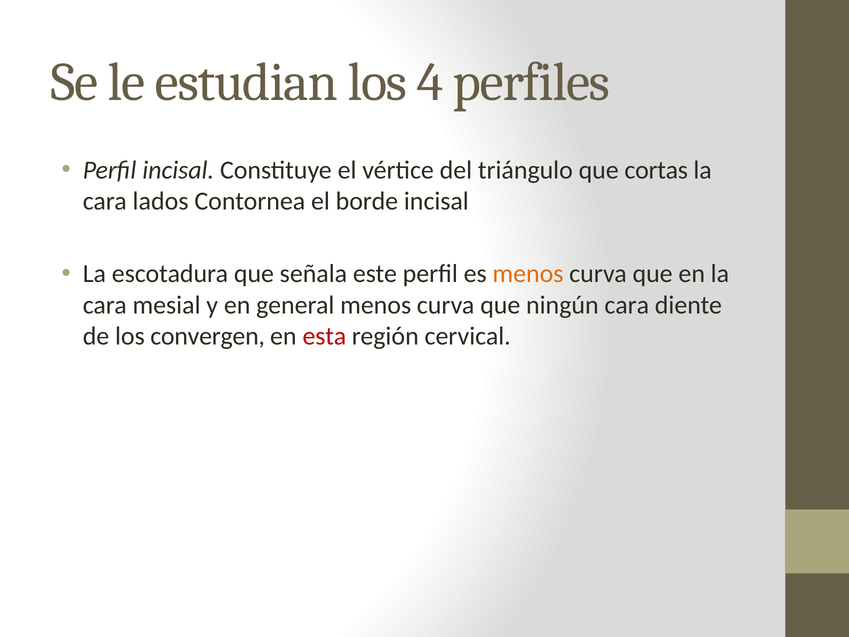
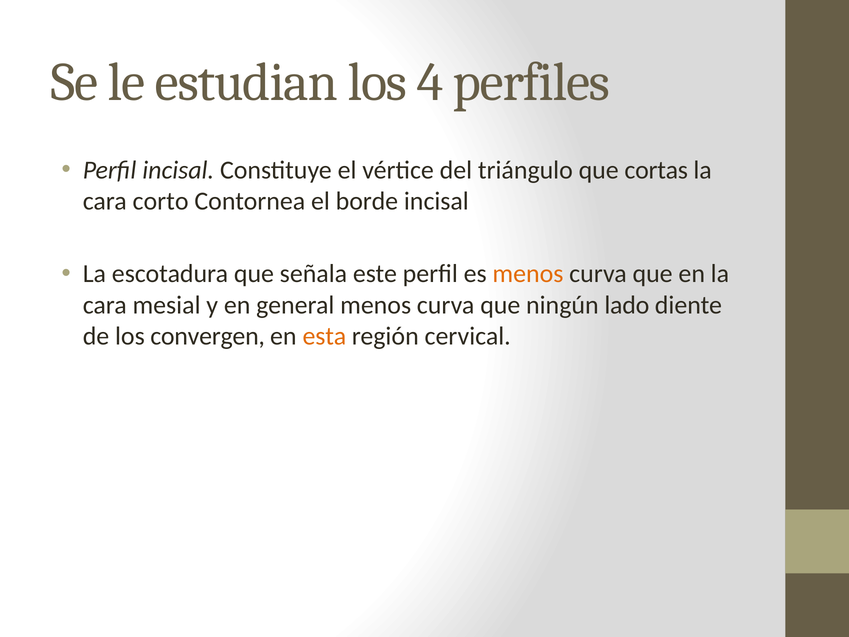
lados: lados -> corto
ningún cara: cara -> lado
esta colour: red -> orange
